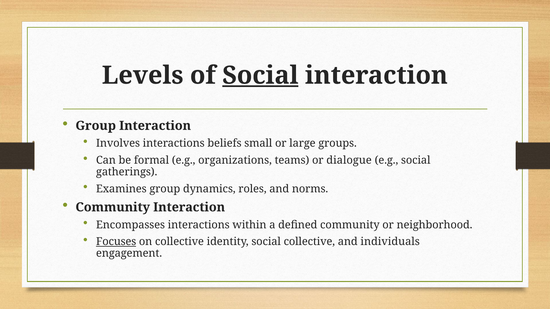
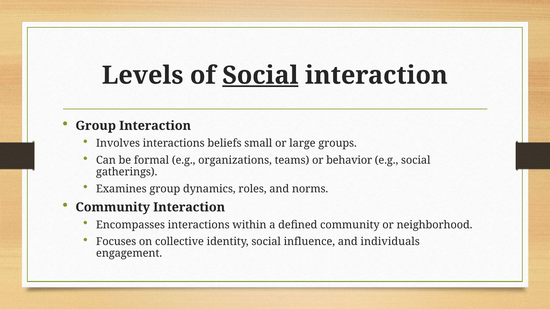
dialogue: dialogue -> behavior
Focuses underline: present -> none
social collective: collective -> influence
